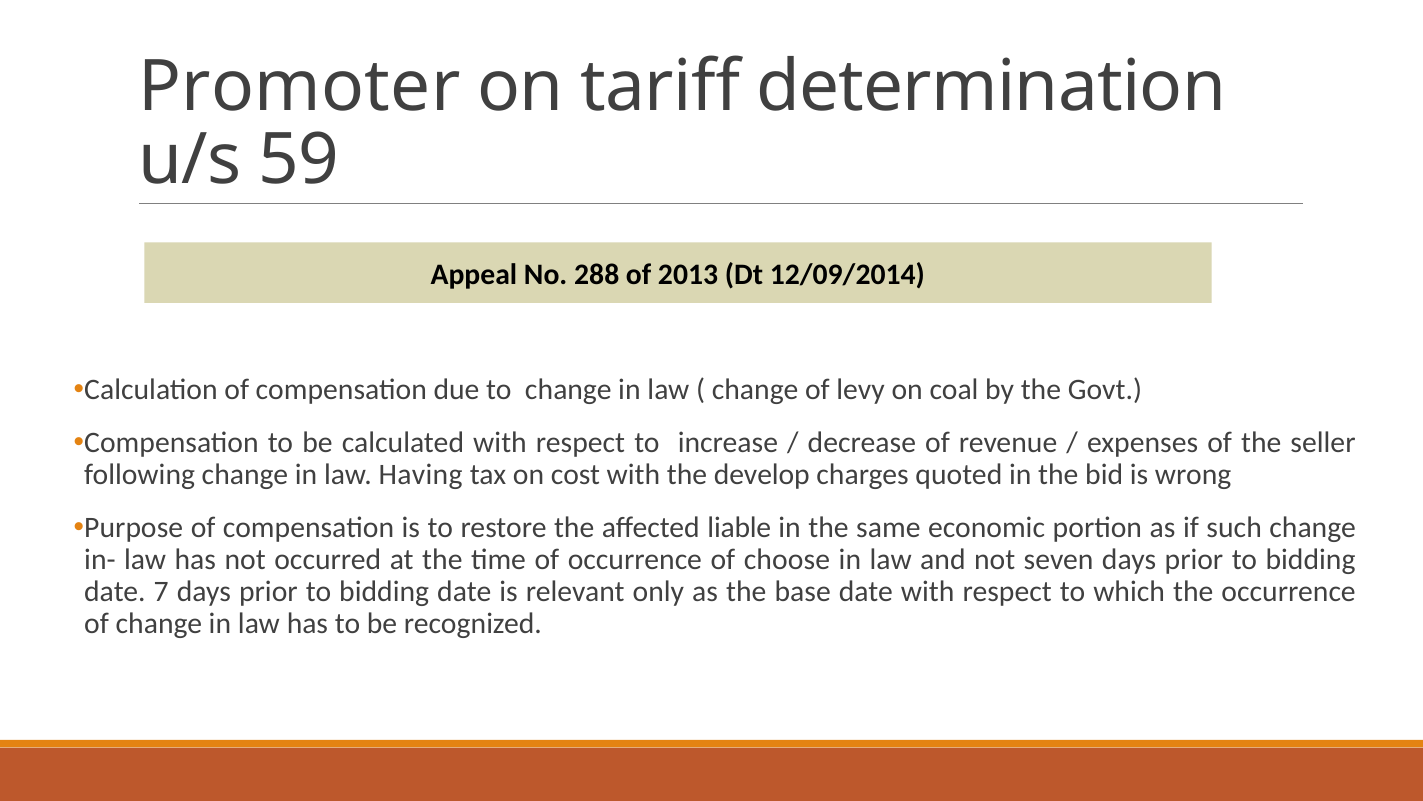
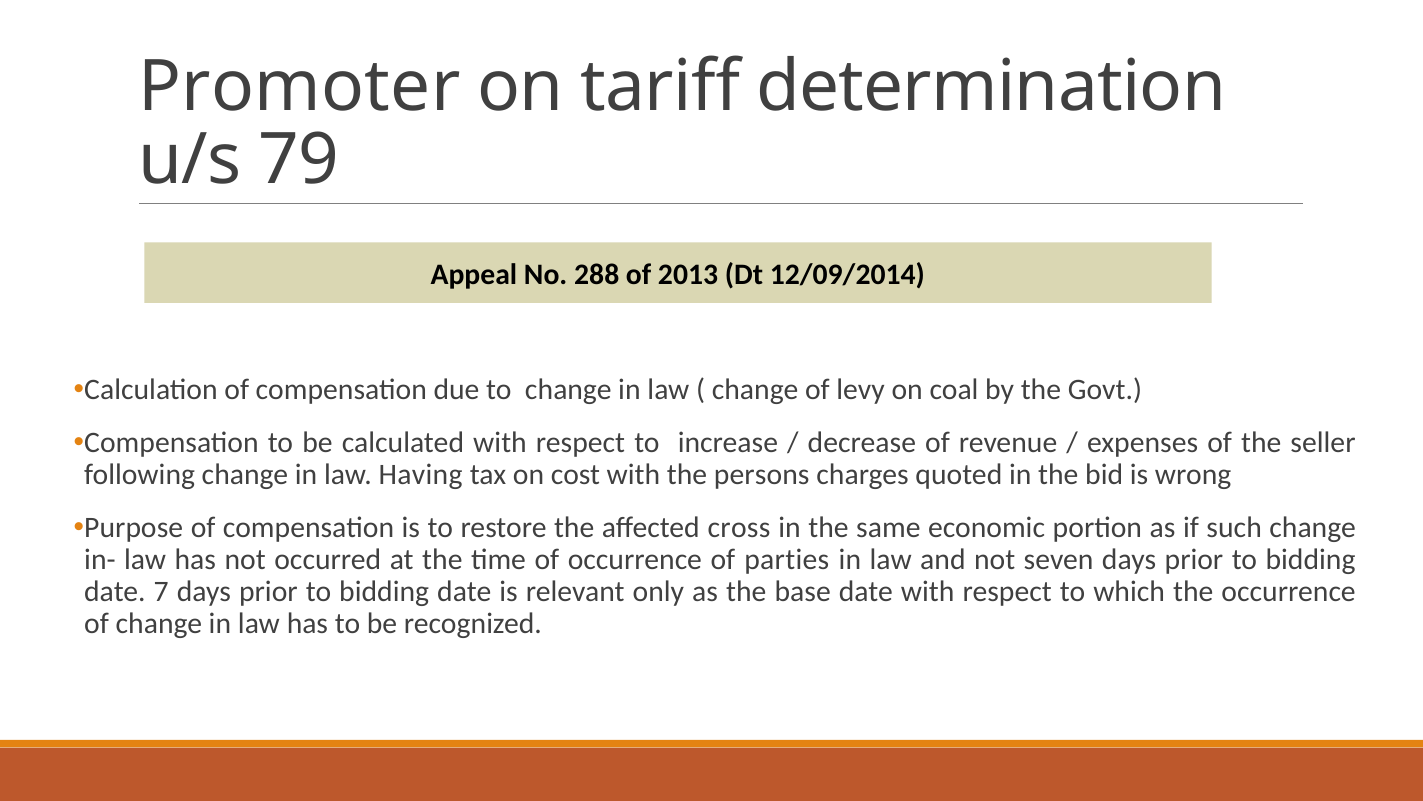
59: 59 -> 79
develop: develop -> persons
liable: liable -> cross
choose: choose -> parties
